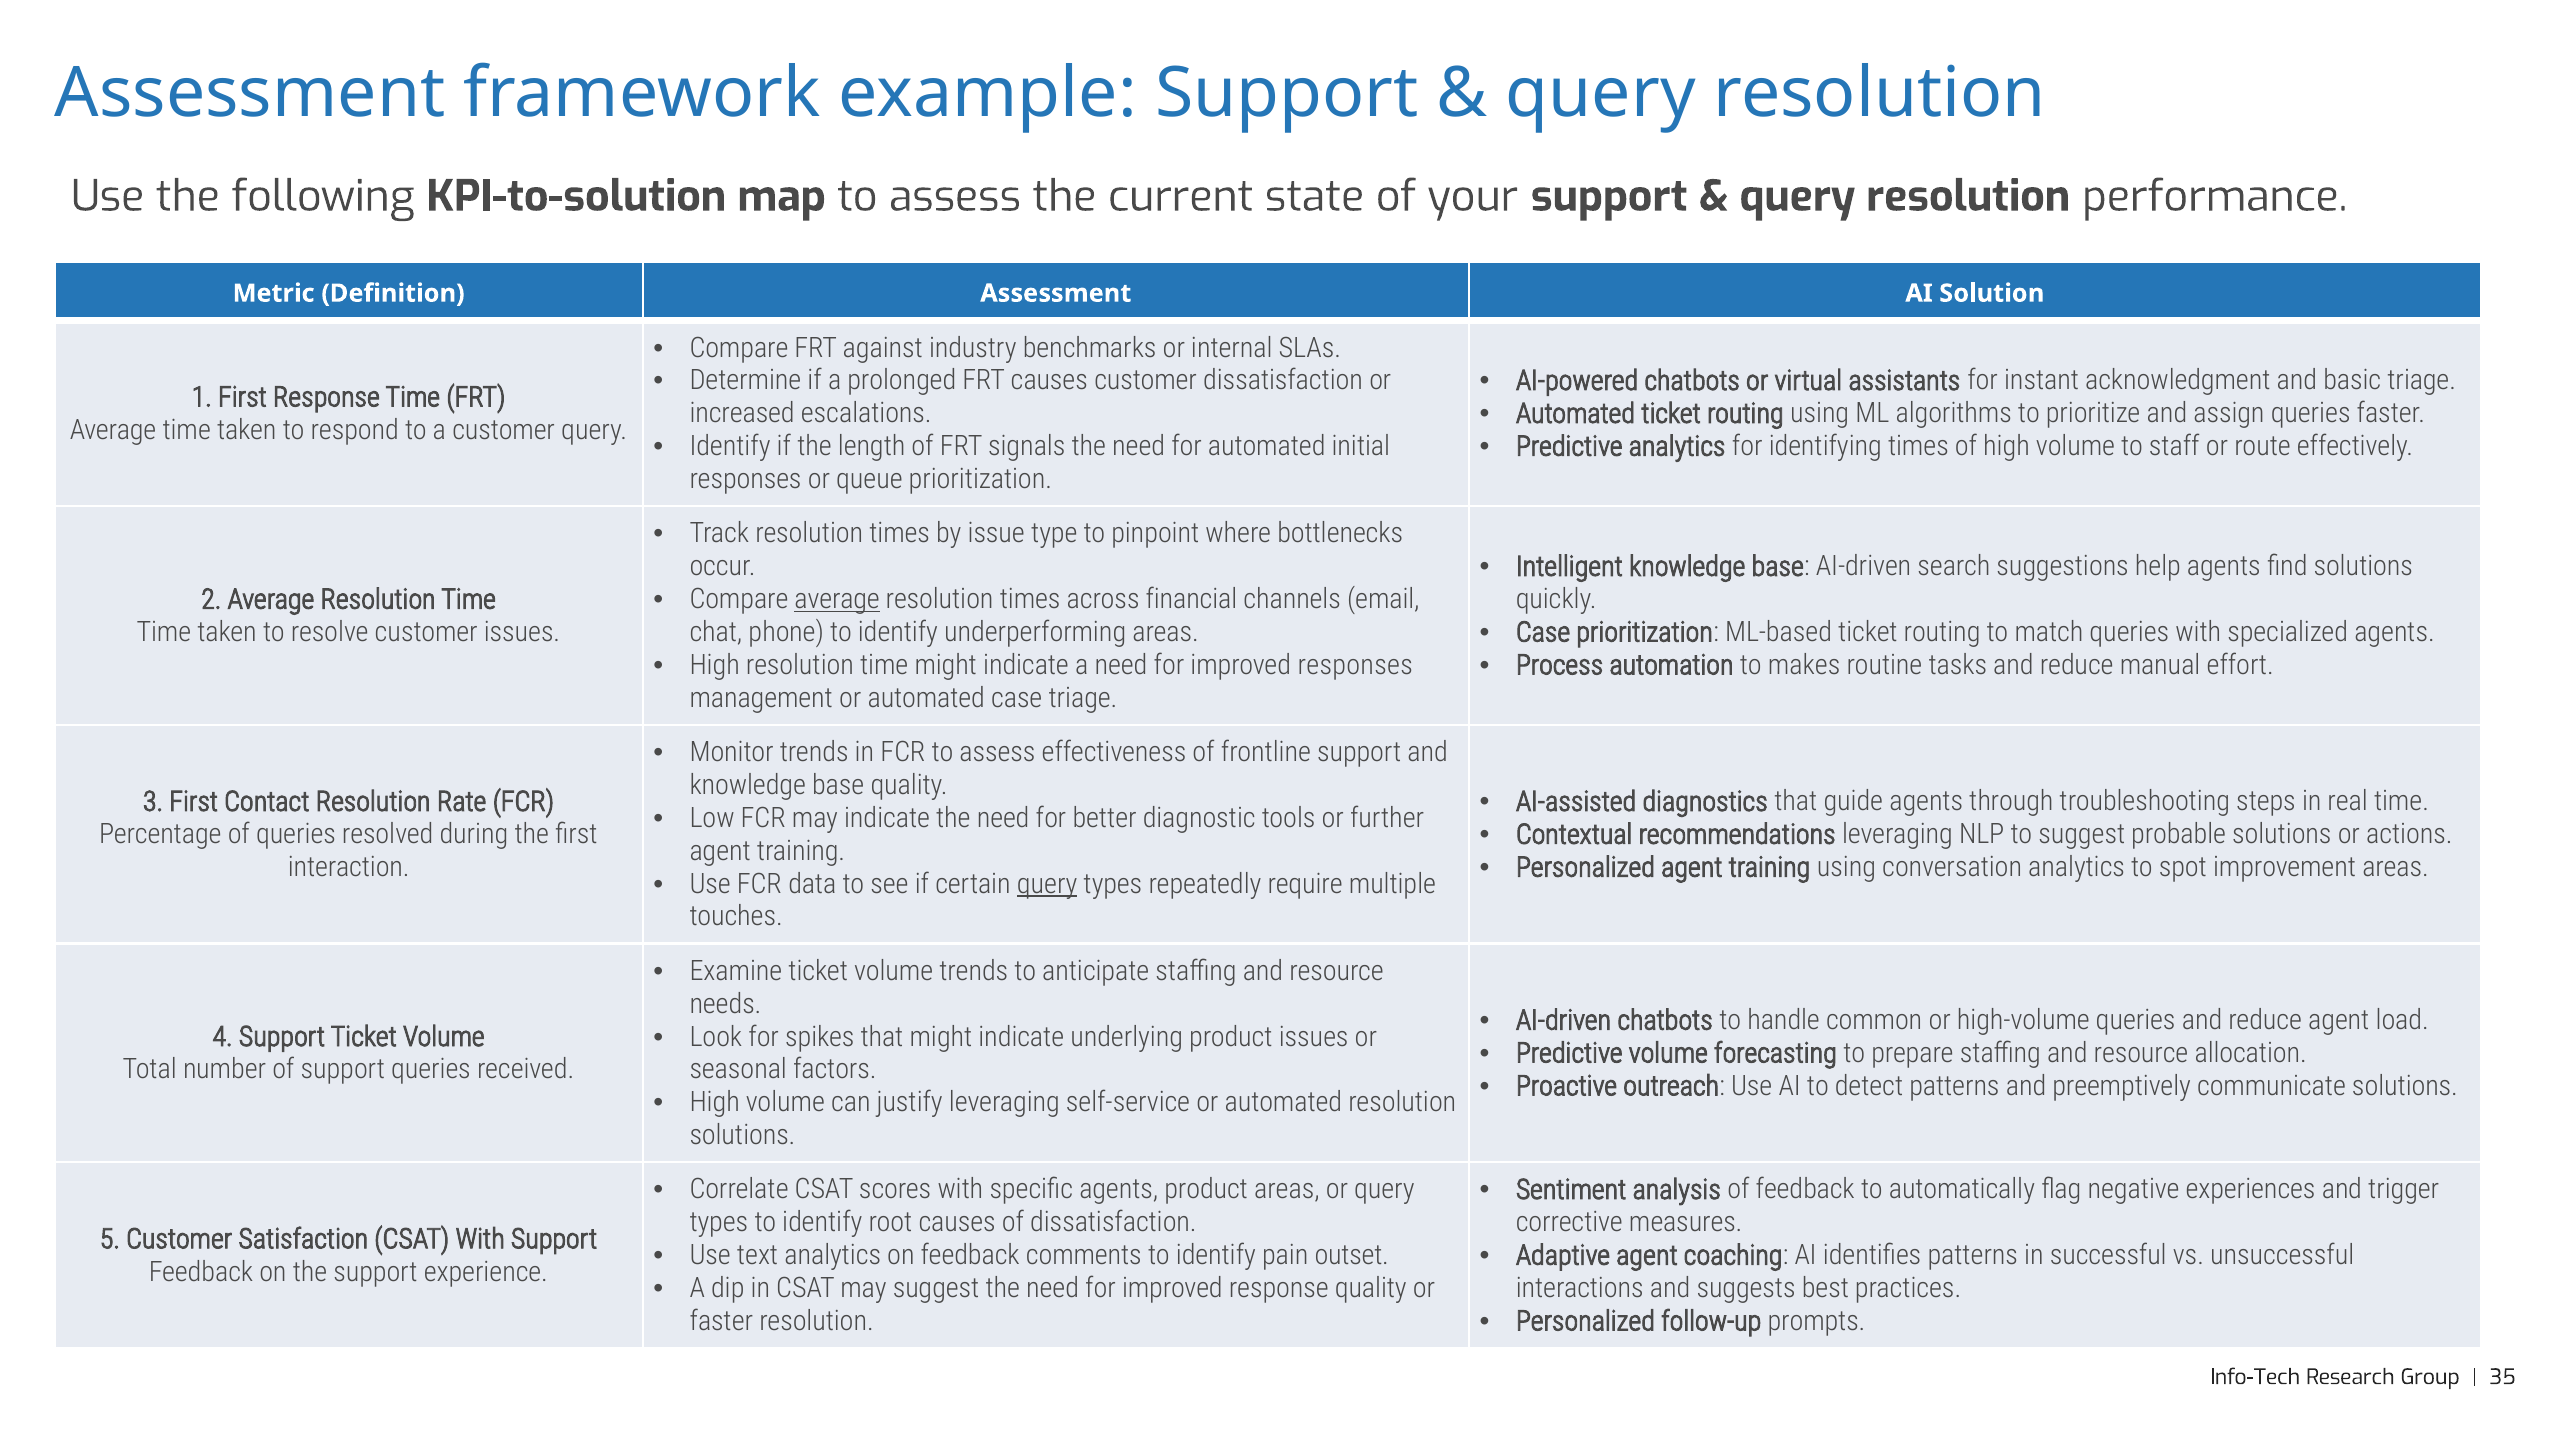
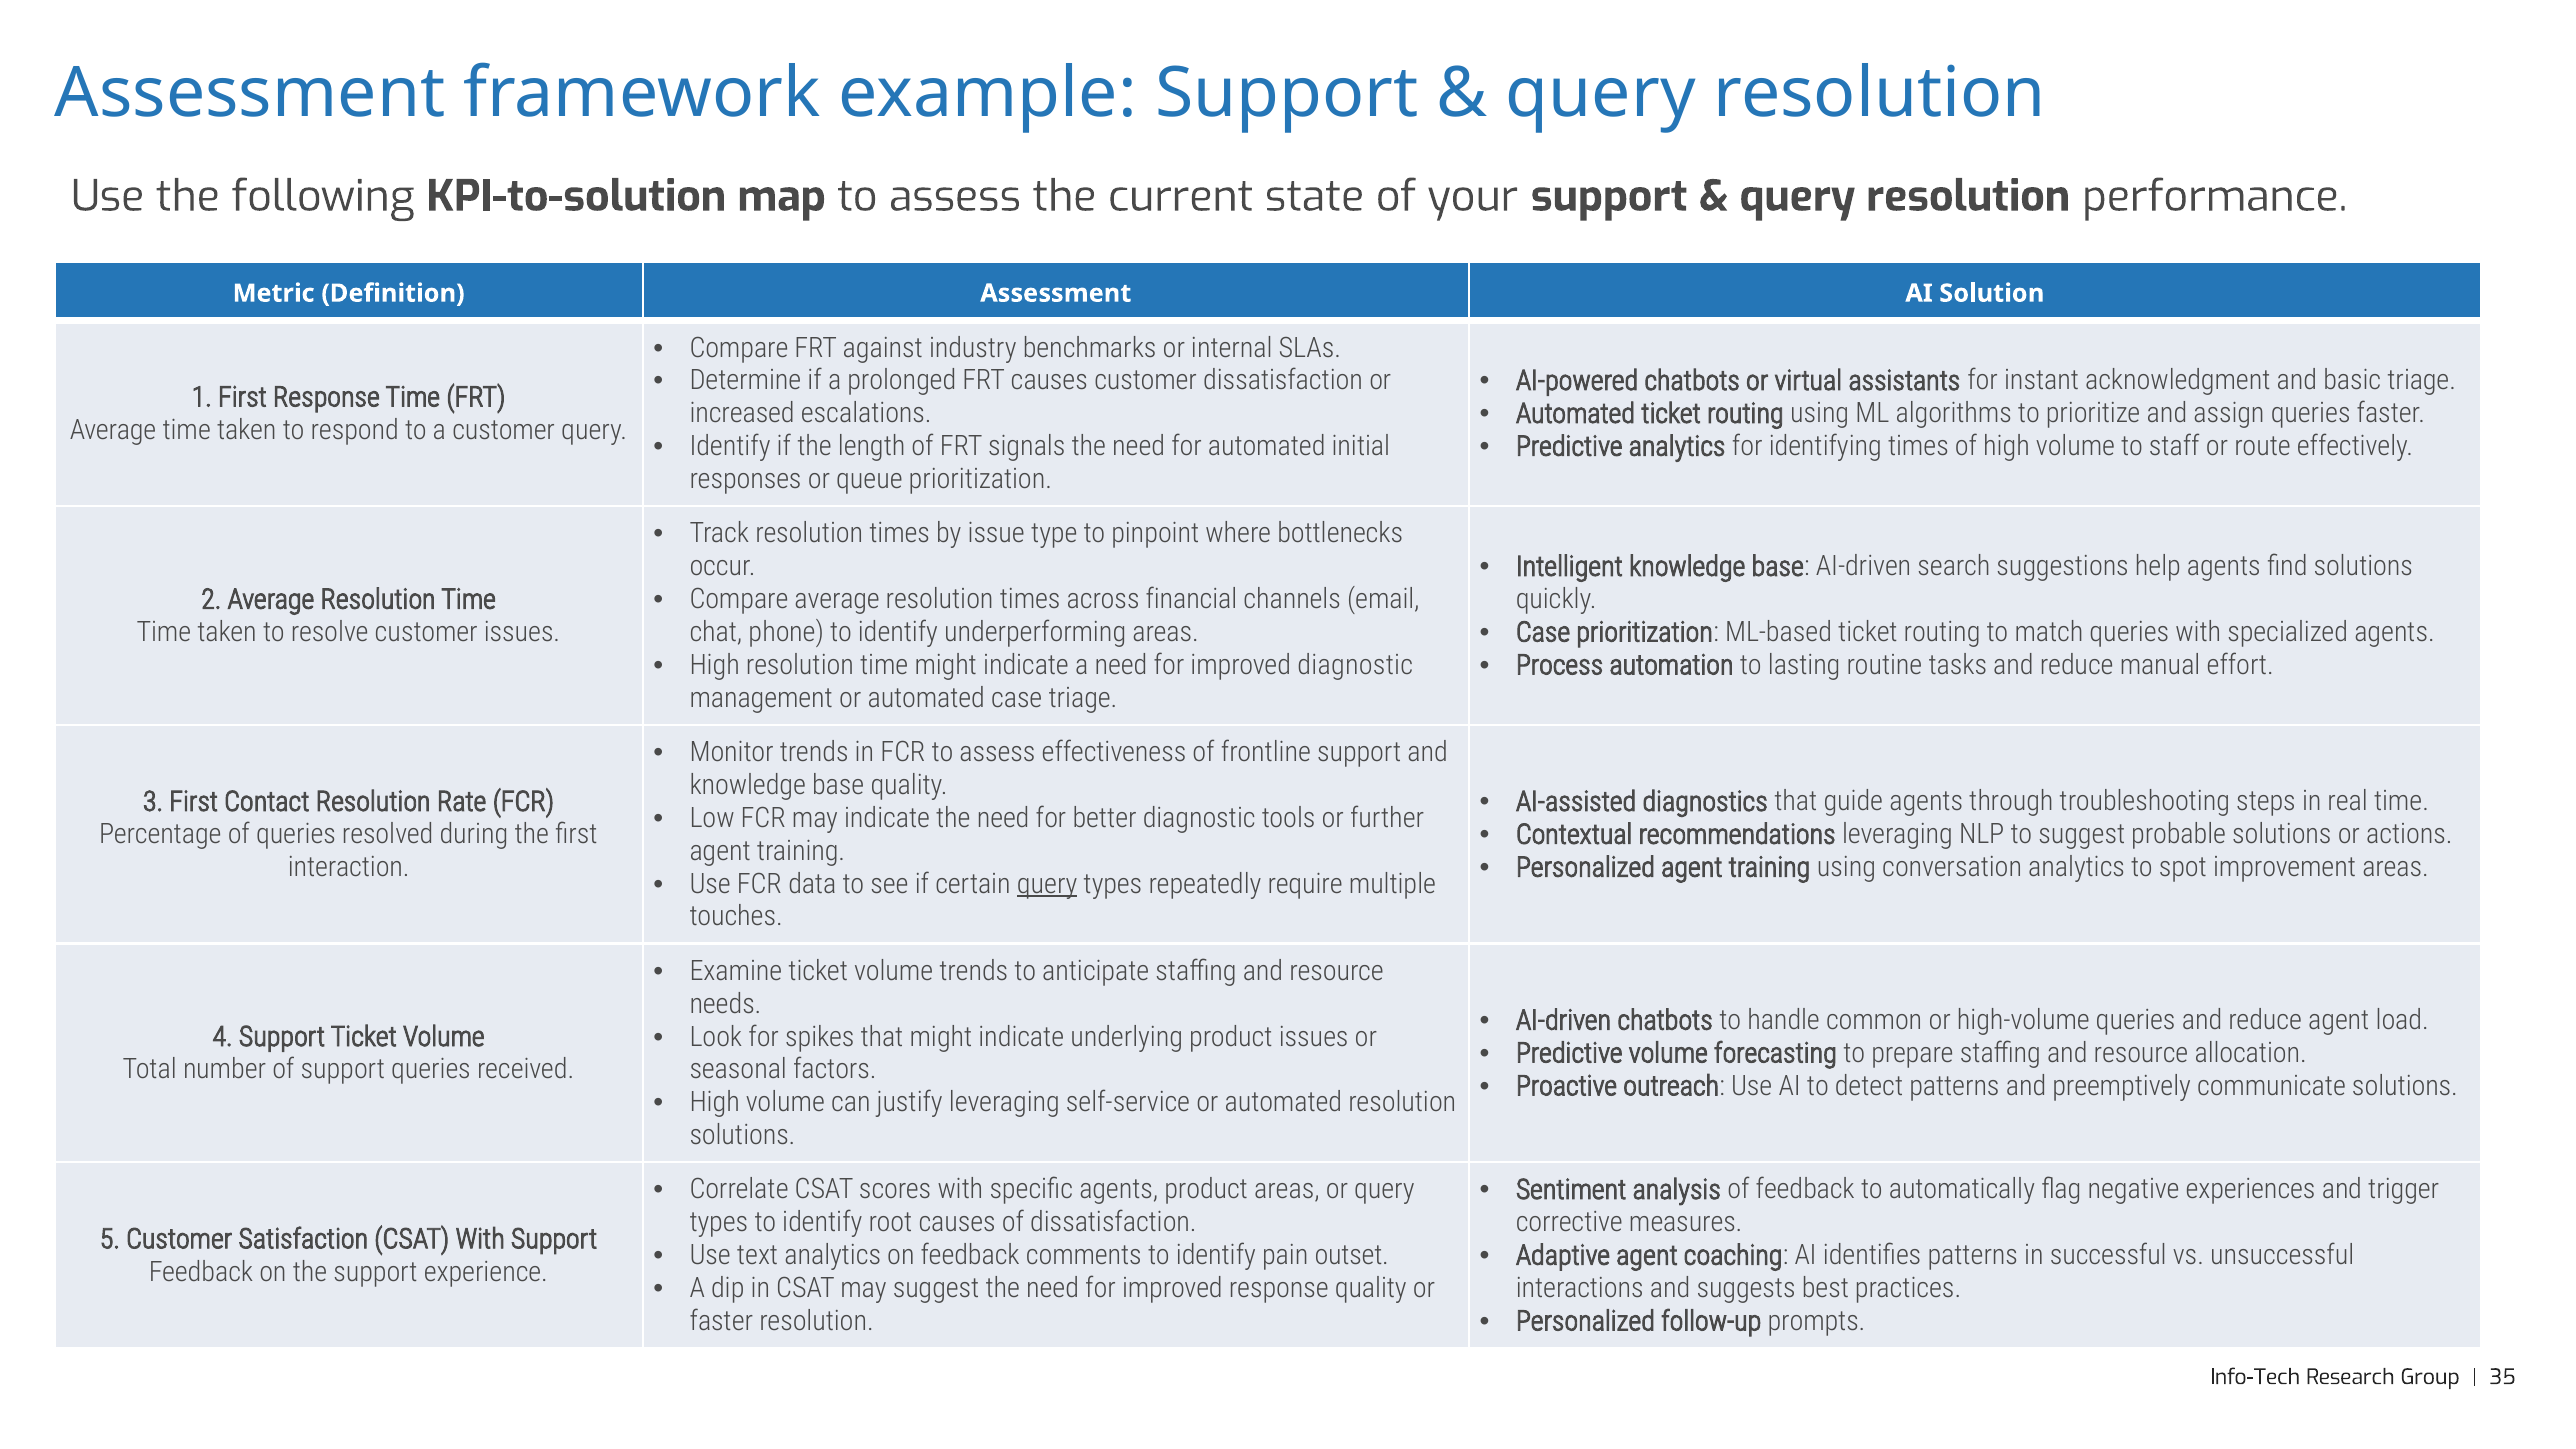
average at (837, 599) underline: present -> none
improved responses: responses -> diagnostic
makes: makes -> lasting
